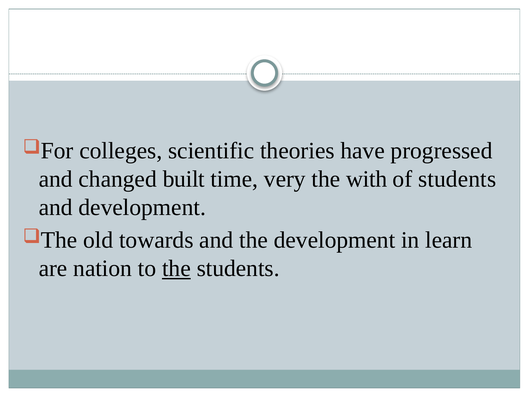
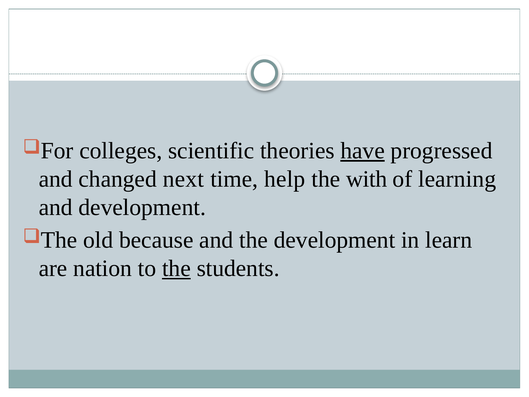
have underline: none -> present
built: built -> next
very: very -> help
of students: students -> learning
towards: towards -> because
